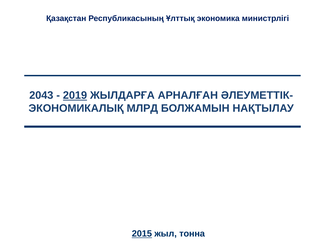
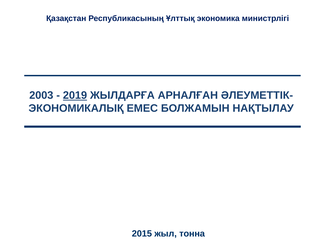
2043: 2043 -> 2003
МЛРД: МЛРД -> ЕМЕС
2015 underline: present -> none
